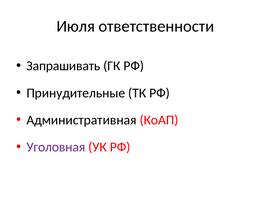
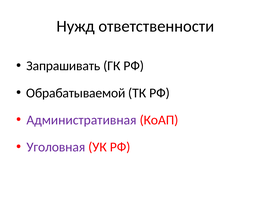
Июля: Июля -> Нужд
Принудительные: Принудительные -> Обрабатываемой
Административная colour: black -> purple
